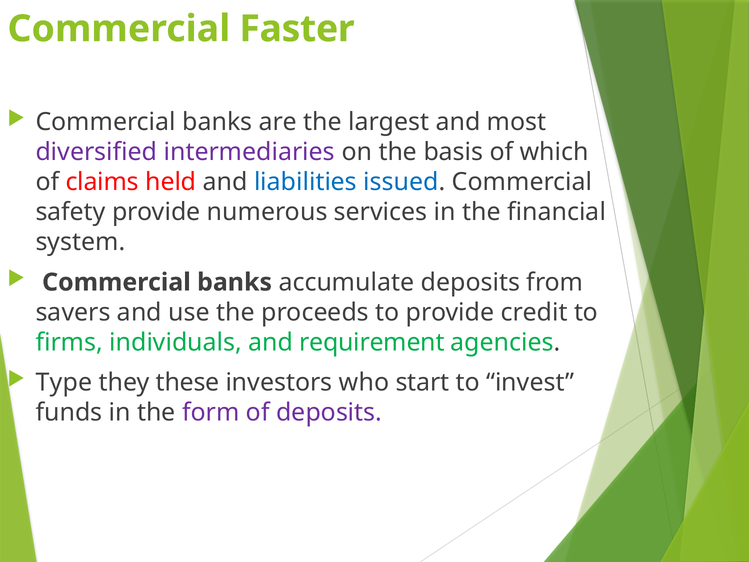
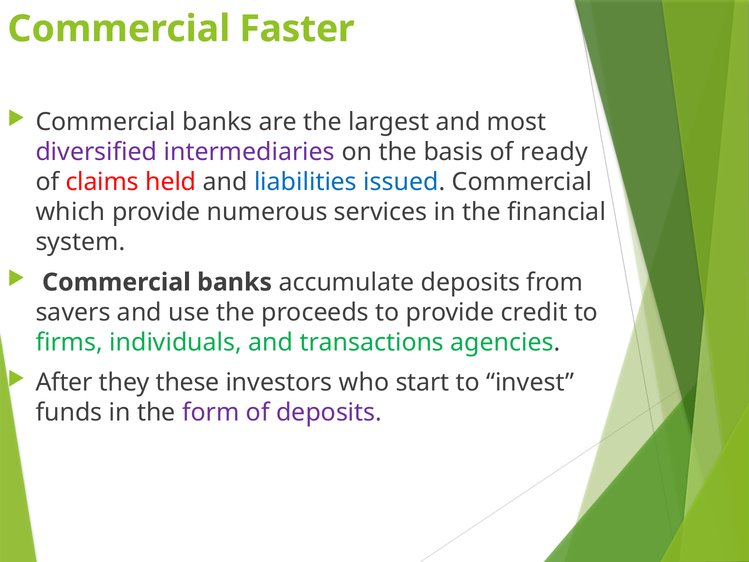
which: which -> ready
safety: safety -> which
requirement: requirement -> transactions
Type: Type -> After
